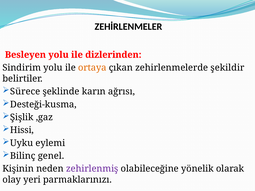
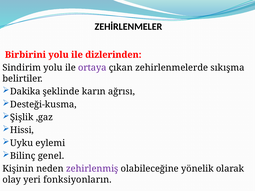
Besleyen: Besleyen -> Birbirini
ortaya colour: orange -> purple
şekildir: şekildir -> sıkışma
Sürece: Sürece -> Dakika
parmaklarınızı: parmaklarınızı -> fonksiyonların
